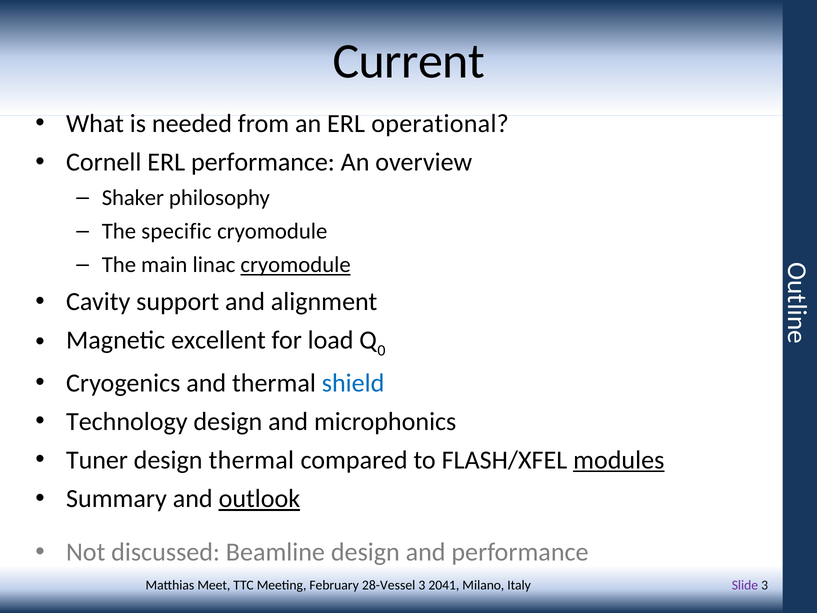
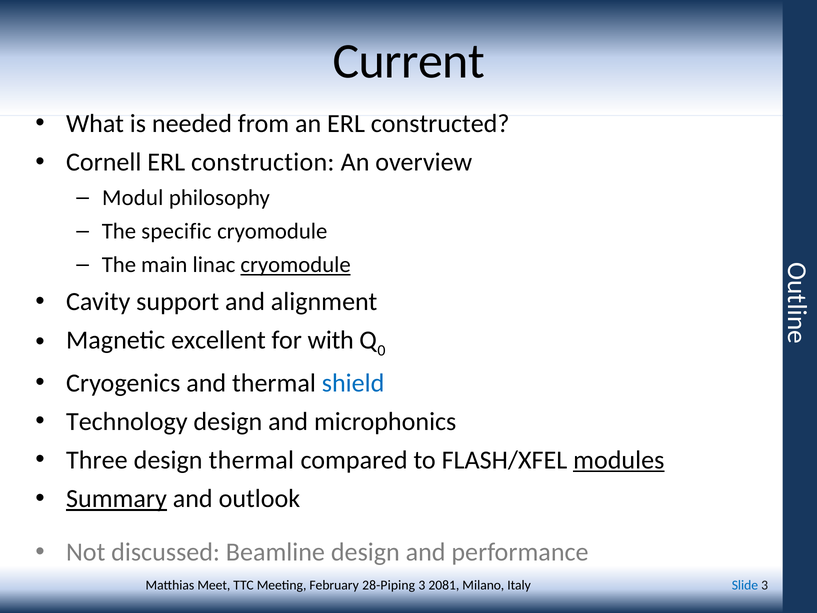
operational: operational -> constructed
ERL performance: performance -> construction
Shaker: Shaker -> Modul
load: load -> with
Tuner: Tuner -> Three
Summary underline: none -> present
outlook underline: present -> none
28-Vessel: 28-Vessel -> 28-Piping
2041: 2041 -> 2081
Slide colour: purple -> blue
